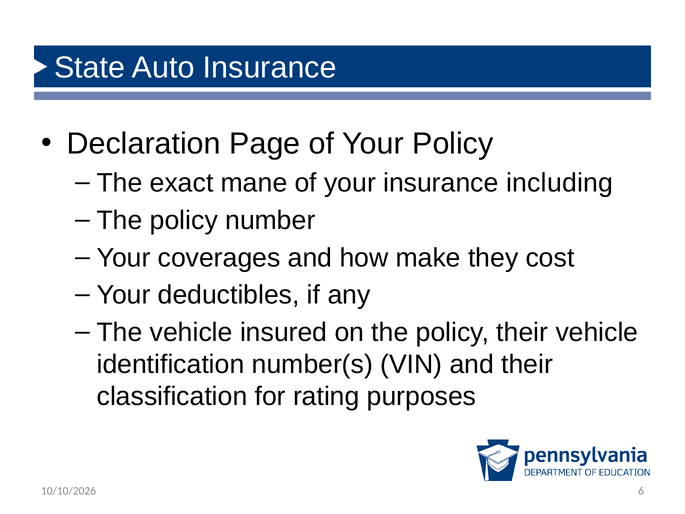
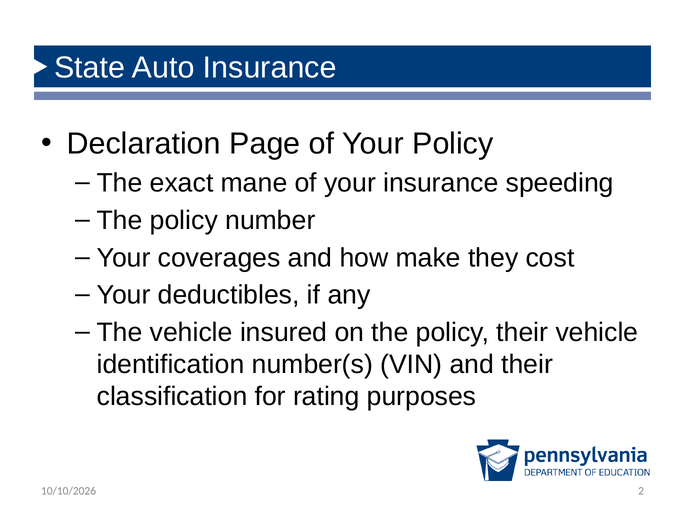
including: including -> speeding
6: 6 -> 2
